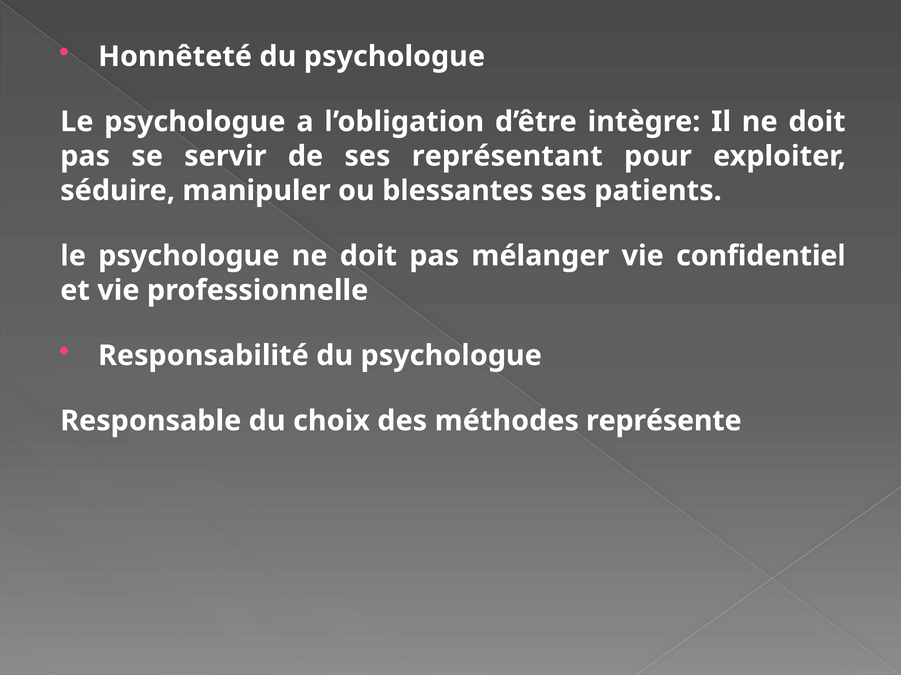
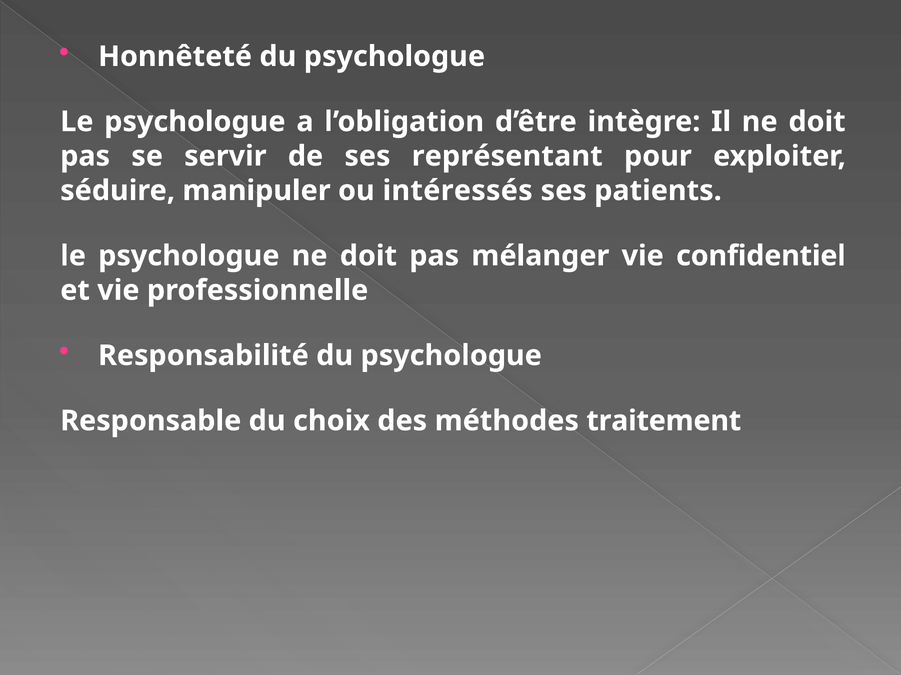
blessantes: blessantes -> intéressés
représente: représente -> traitement
